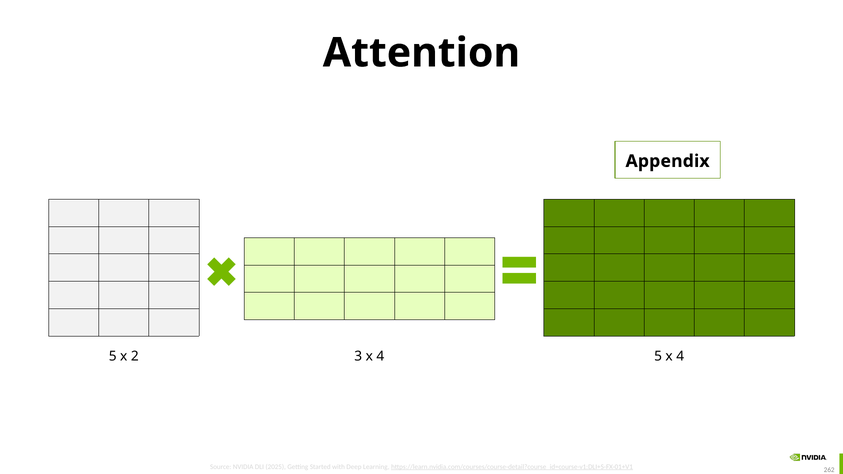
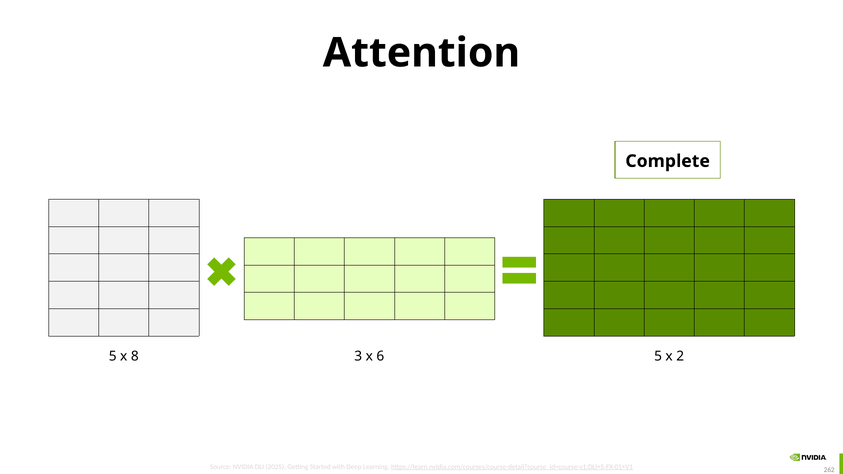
Appendix: Appendix -> Complete
2: 2 -> 8
3 x 4: 4 -> 6
5 x 4: 4 -> 2
